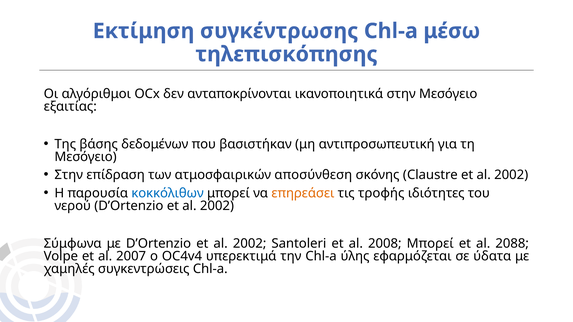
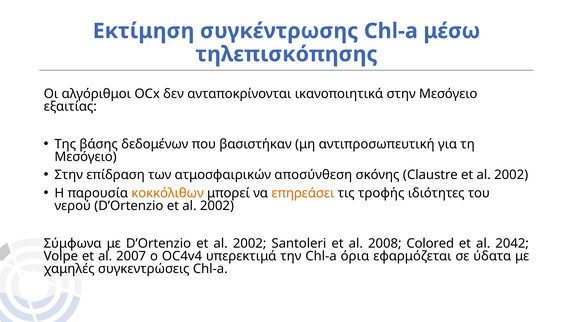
κοκκόλιθων colour: blue -> orange
2008 Μπορεί: Μπορεί -> Colored
2088: 2088 -> 2042
ύλης: ύλης -> όρια
